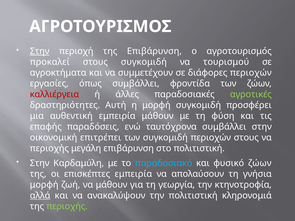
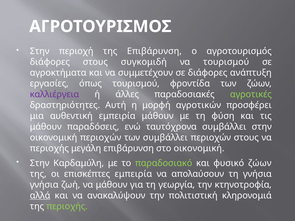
Στην at (40, 51) underline: present -> none
προκαλεί at (50, 62): προκαλεί -> διάφορες
διάφορες περιοχών: περιοχών -> ανάπτυξη
όπως συμβάλλει: συμβάλλει -> τουρισμού
καλλιέργεια colour: red -> purple
μορφή συγκομιδή: συγκομιδή -> αγροτικών
επαφής at (46, 127): επαφής -> μάθουν
οικονομική επιτρέπει: επιτρέπει -> περιοχών
των συγκομιδή: συγκομιδή -> συμβάλλει
στο πολιτιστική: πολιτιστική -> οικονομική
παραδοσιακό colour: light blue -> light green
μορφή at (44, 185): μορφή -> γνήσια
